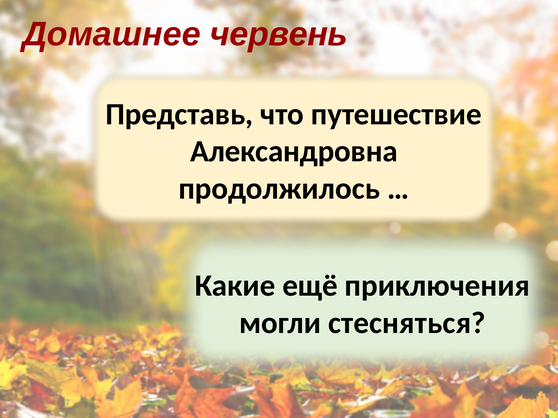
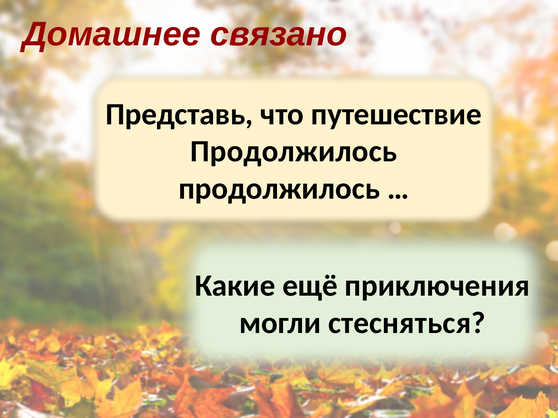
червень: червень -> связано
Александровна at (294, 152): Александровна -> Продолжилось
